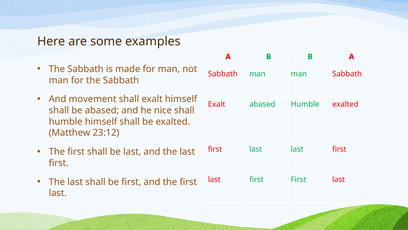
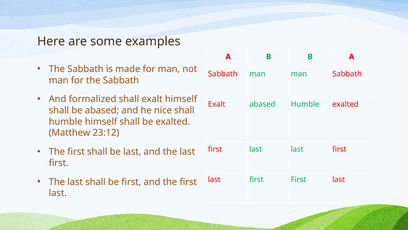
movement: movement -> formalized
